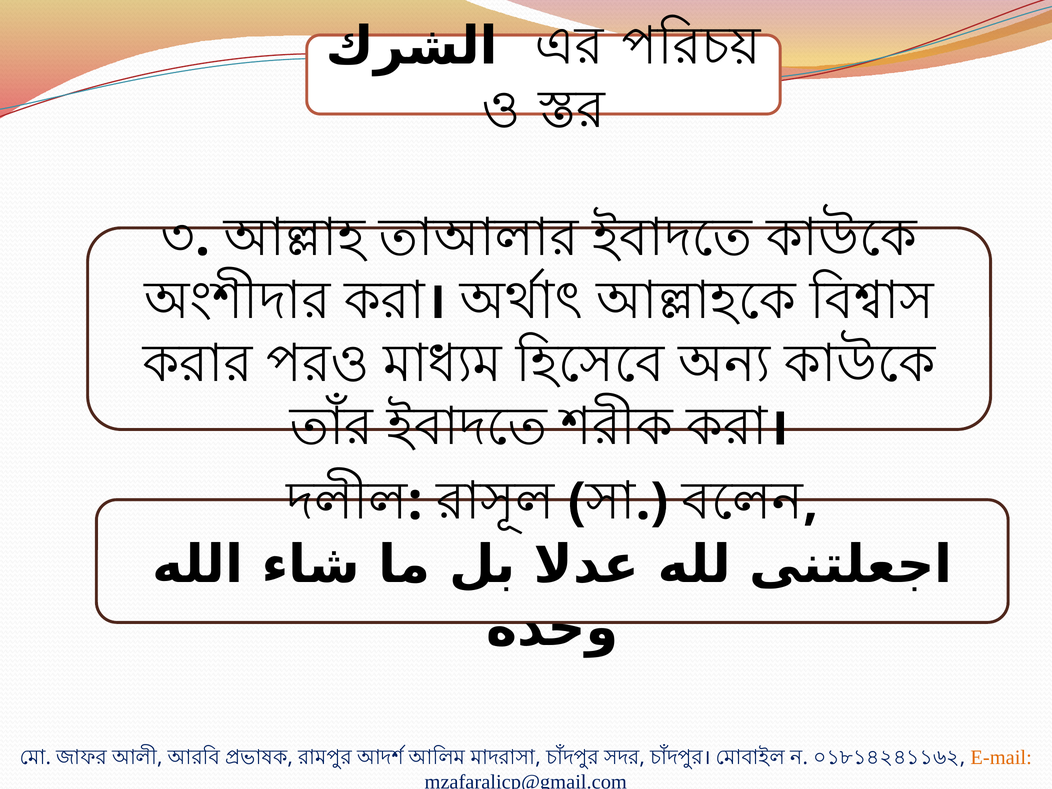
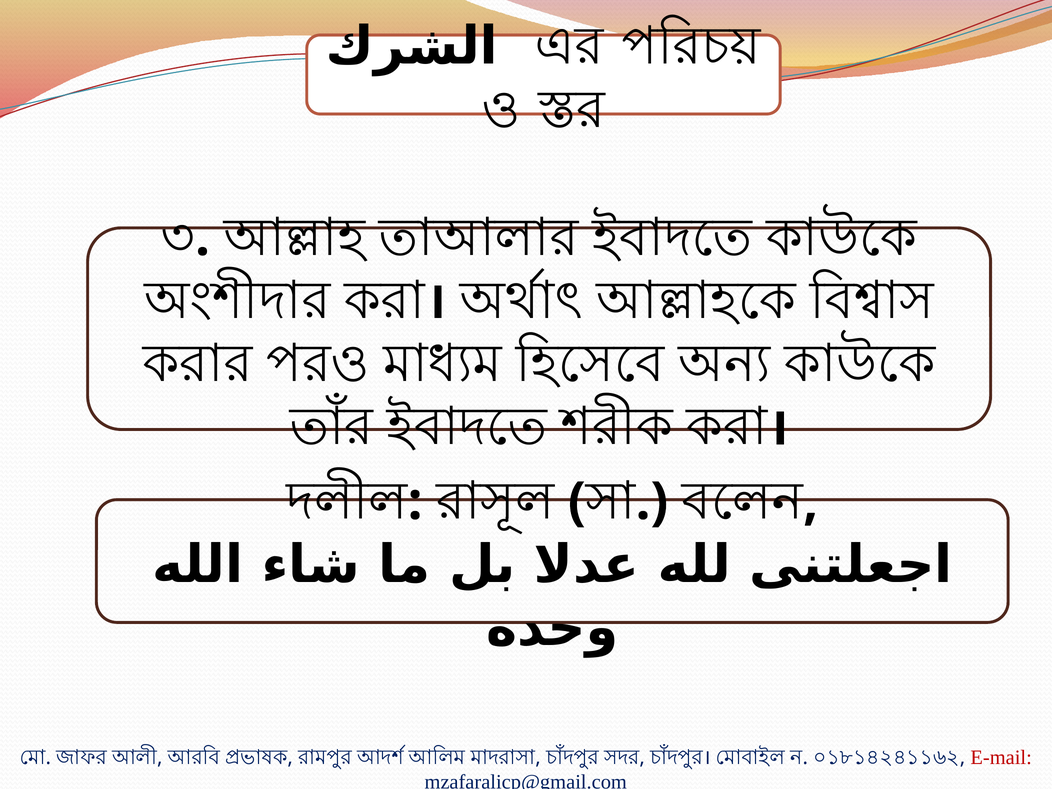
E-mail colour: orange -> red
